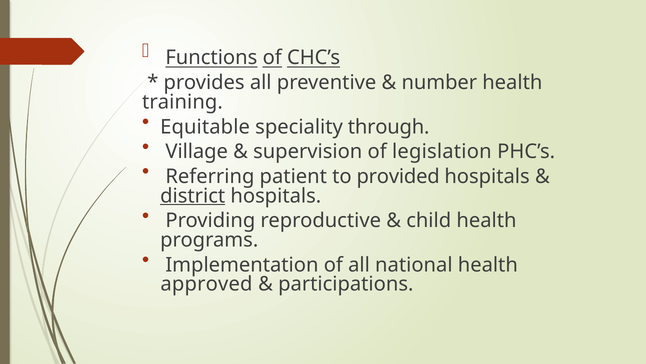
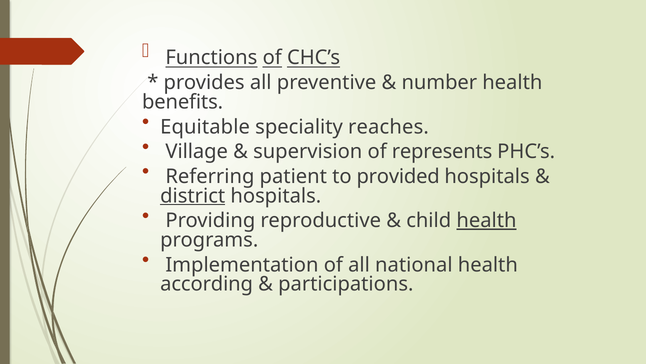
training: training -> benefits
through: through -> reaches
legislation: legislation -> represents
health at (487, 220) underline: none -> present
approved: approved -> according
